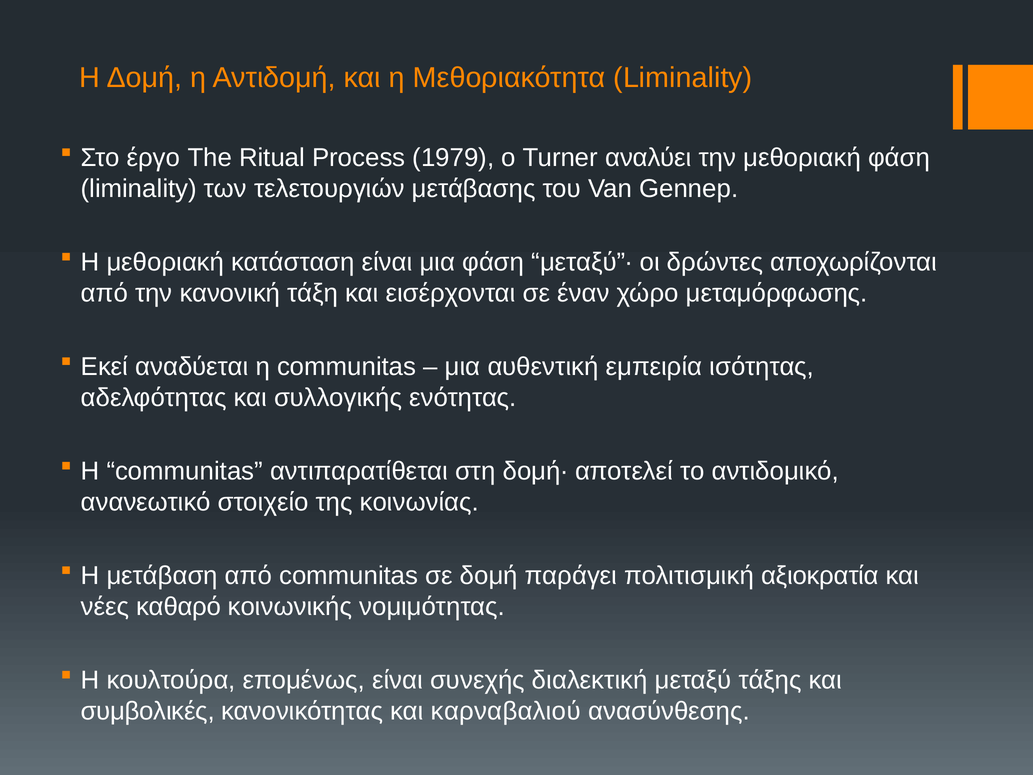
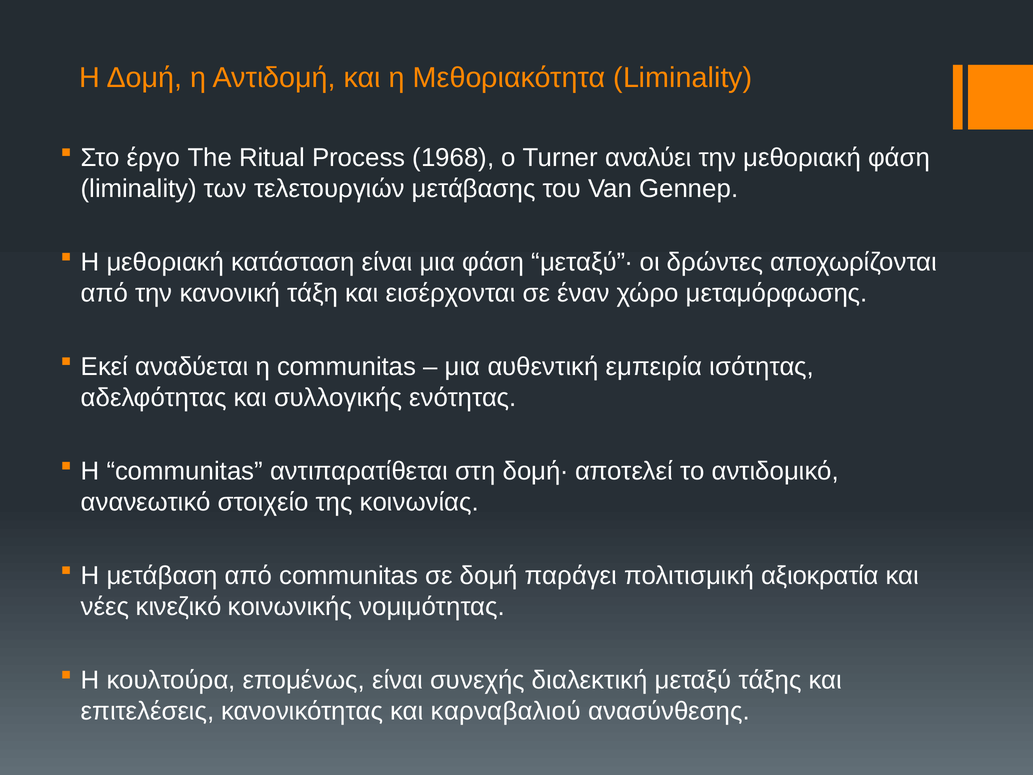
1979: 1979 -> 1968
καθαρό: καθαρό -> κινεζικό
συμβολικές: συμβολικές -> επιτελέσεις
